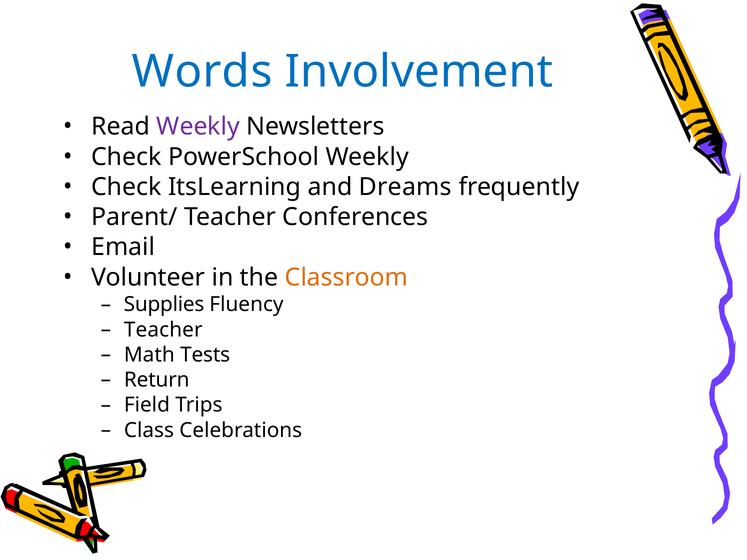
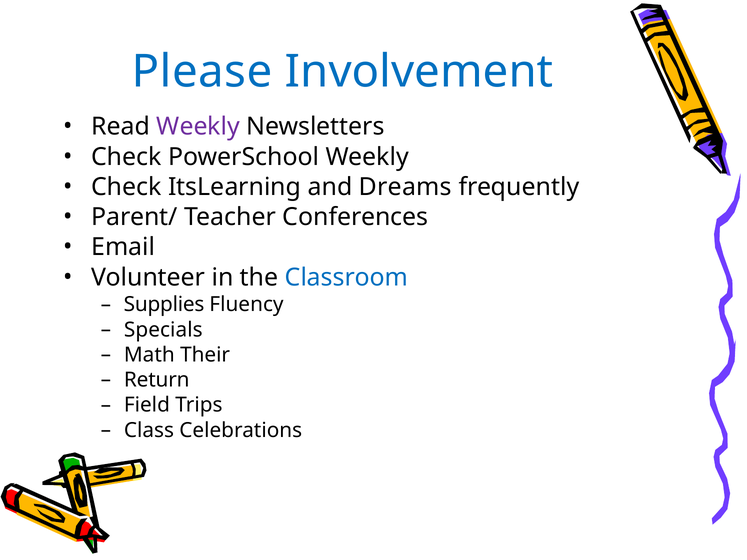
Words: Words -> Please
Classroom colour: orange -> blue
Teacher at (163, 330): Teacher -> Specials
Tests: Tests -> Their
